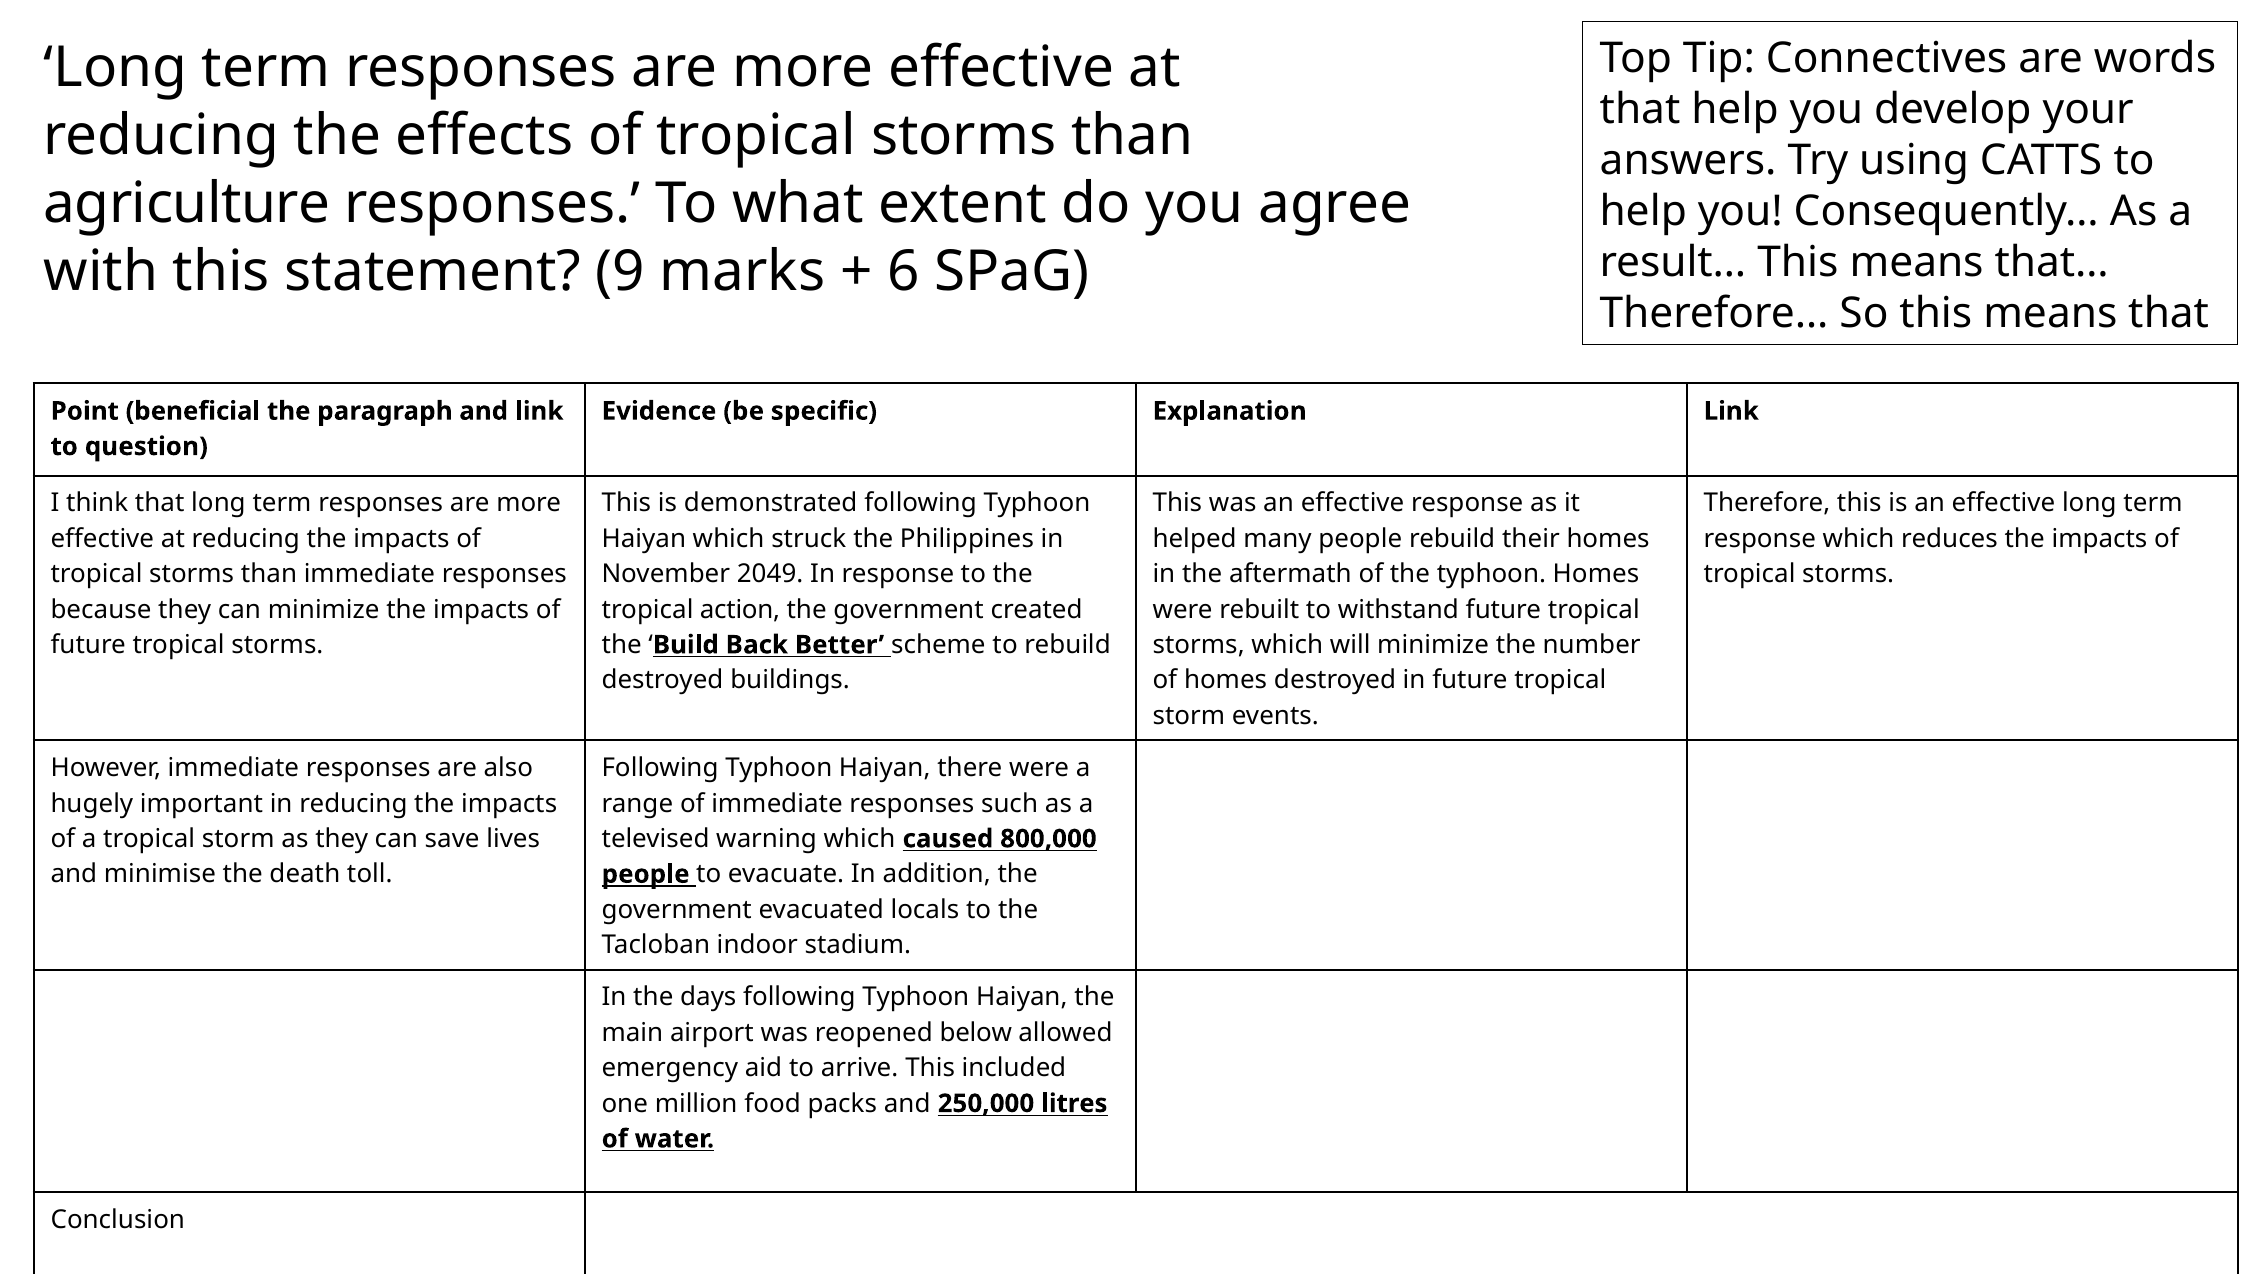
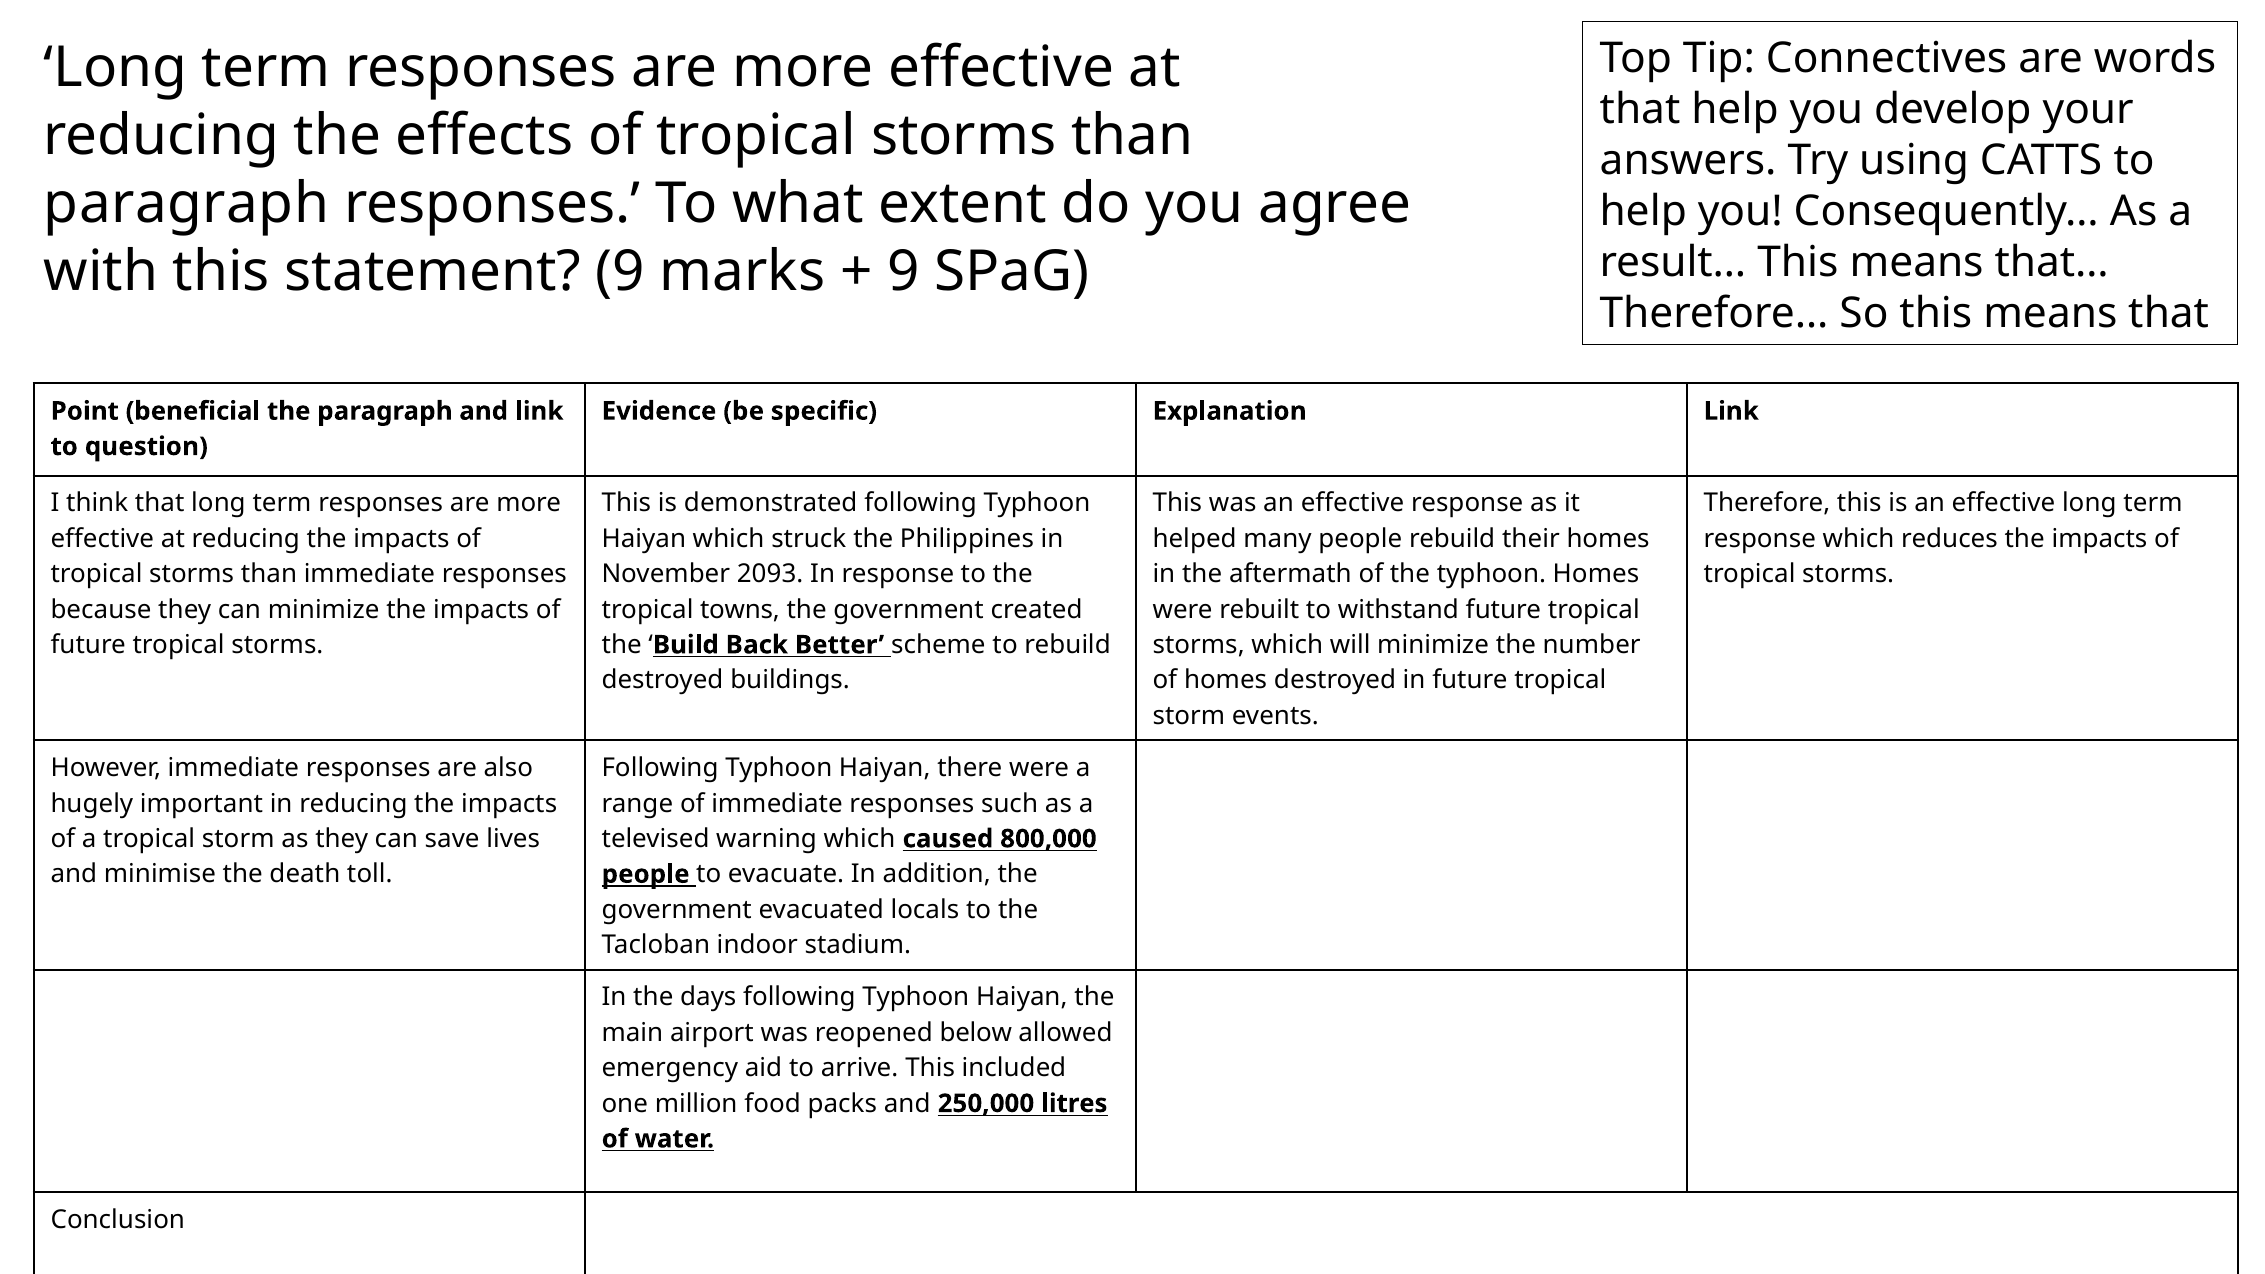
agriculture at (187, 204): agriculture -> paragraph
6 at (903, 272): 6 -> 9
2049: 2049 -> 2093
action: action -> towns
